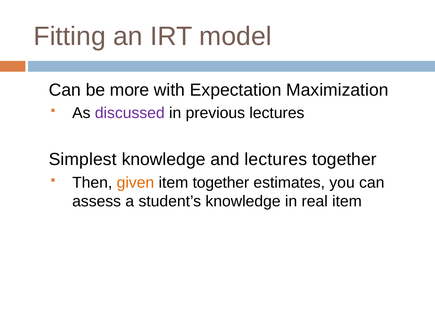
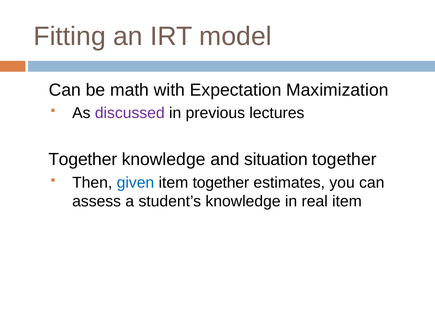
more: more -> math
Simplest at (83, 160): Simplest -> Together
and lectures: lectures -> situation
given colour: orange -> blue
